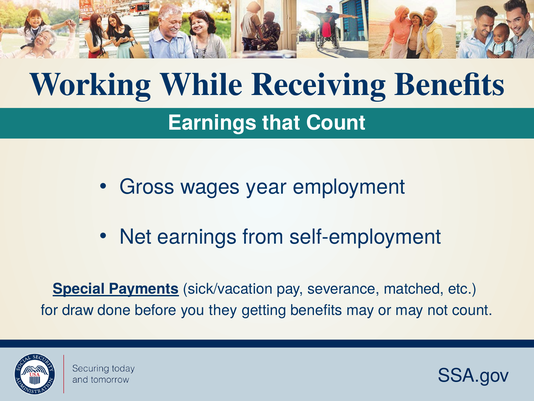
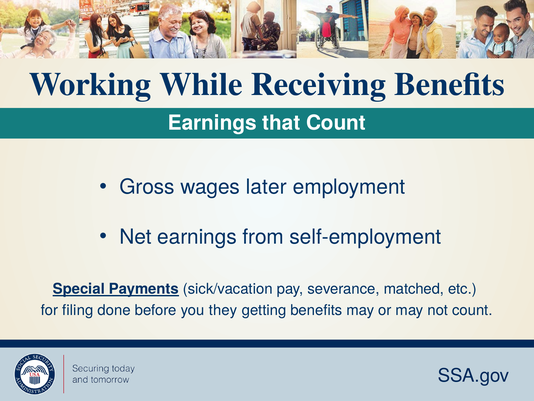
year: year -> later
draw: draw -> filing
